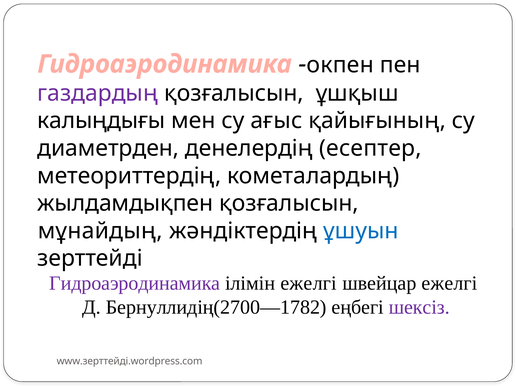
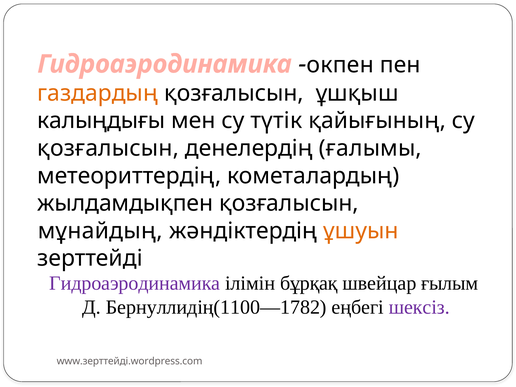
газдардың colour: purple -> orange
ағыс: ағыс -> түтік
диаметрден at (108, 148): диаметрден -> қозғалысын
есептер: есептер -> ғалымы
ұшуын colour: blue -> orange
ілімін ежелгі: ежелгі -> бұрқақ
швейцар ежелгі: ежелгі -> ғылым
Бернуллидің(2700—1782: Бернуллидің(2700—1782 -> Бернуллидің(1100—1782
